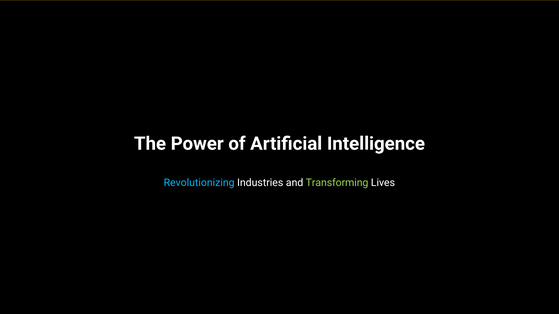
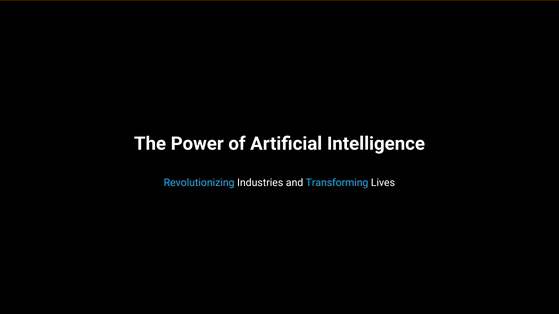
Transforming colour: light green -> light blue
